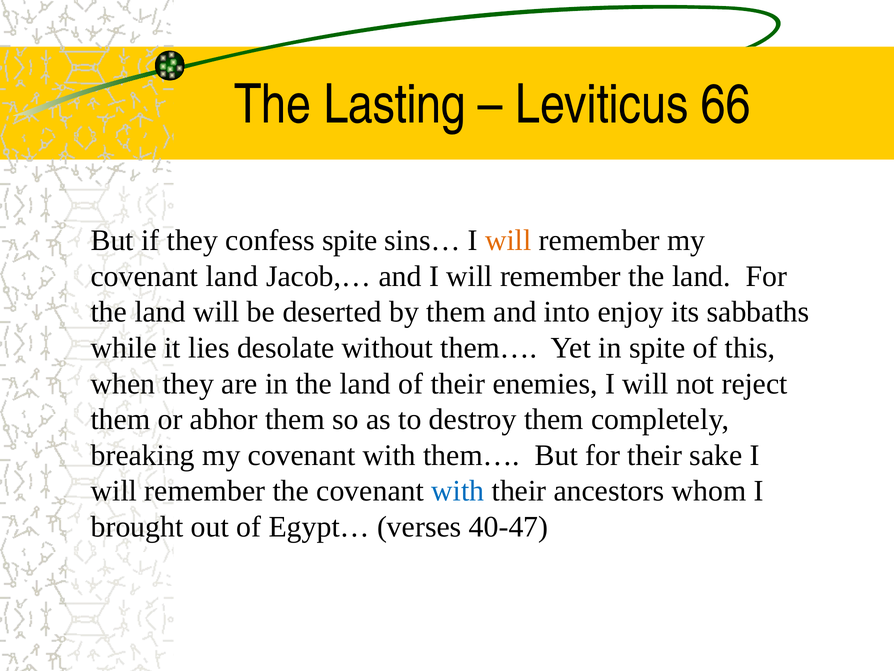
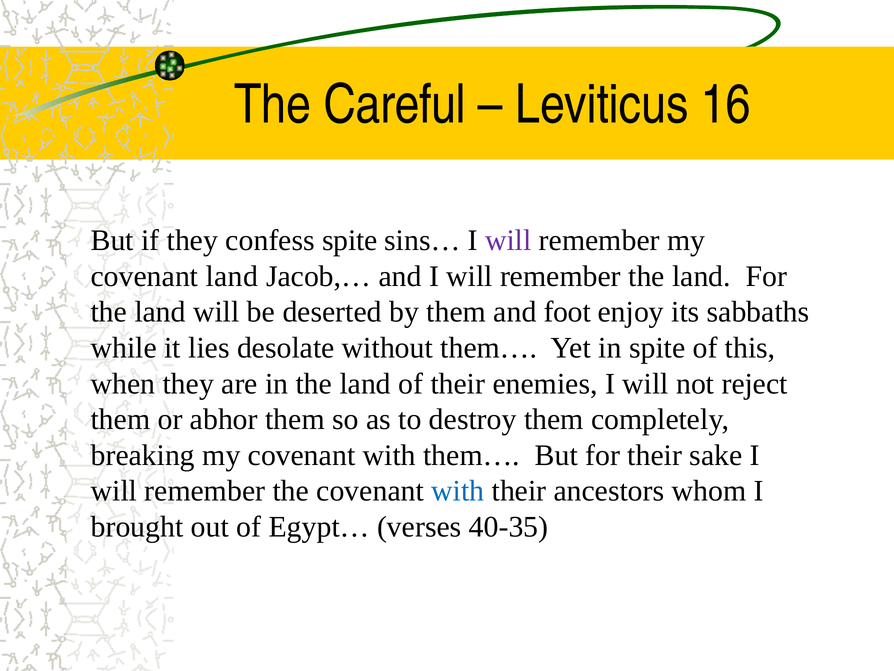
Lasting: Lasting -> Careful
66: 66 -> 16
will at (508, 240) colour: orange -> purple
into: into -> foot
40-47: 40-47 -> 40-35
